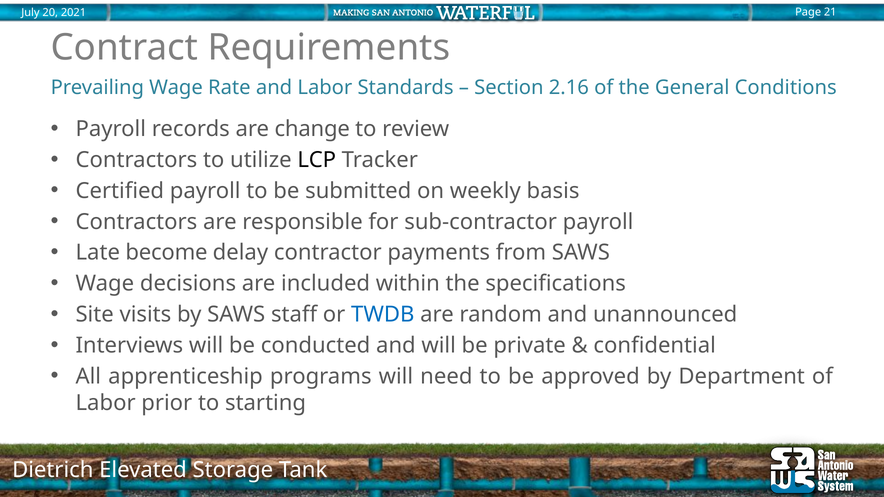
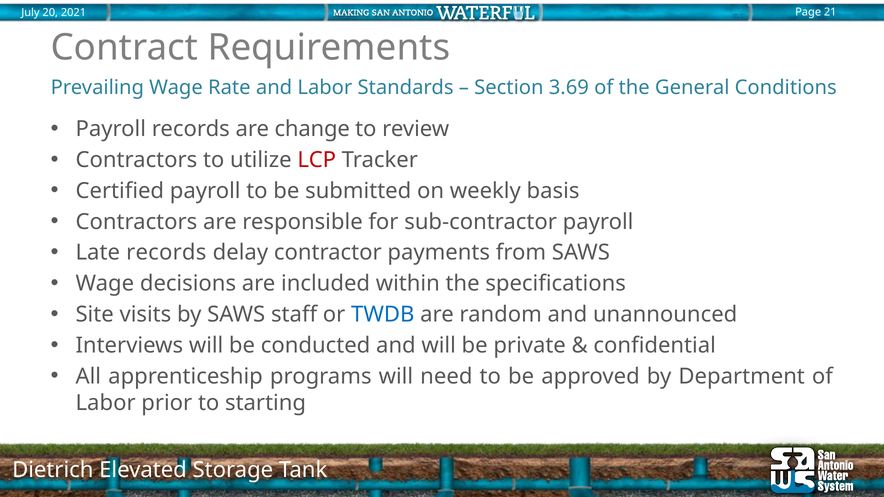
2.16: 2.16 -> 3.69
LCP colour: black -> red
Late become: become -> records
